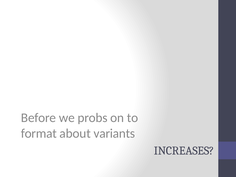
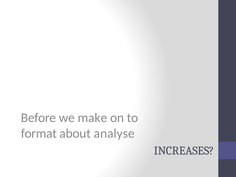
probs: probs -> make
variants: variants -> analyse
